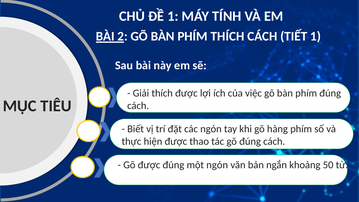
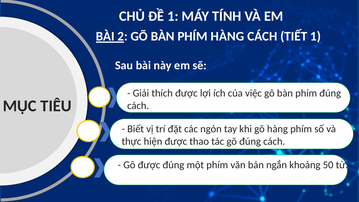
PHÍM THÍCH: THÍCH -> HÀNG
một ngón: ngón -> phím
